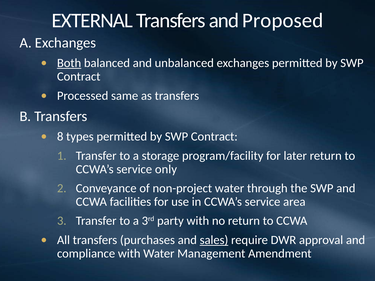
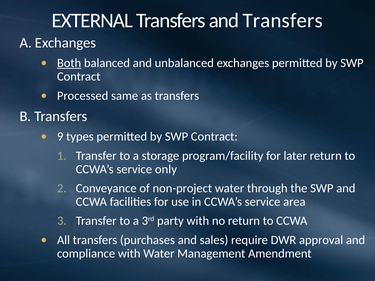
and Proposed: Proposed -> Transfers
8: 8 -> 9
sales underline: present -> none
